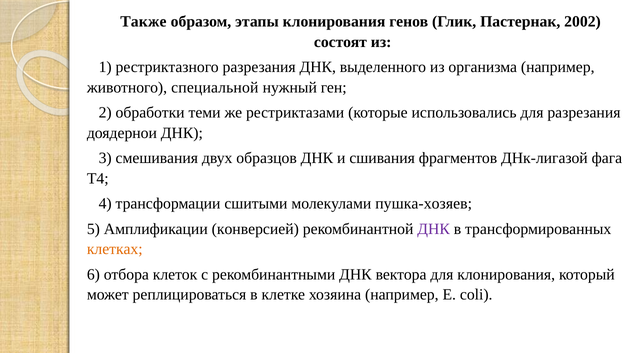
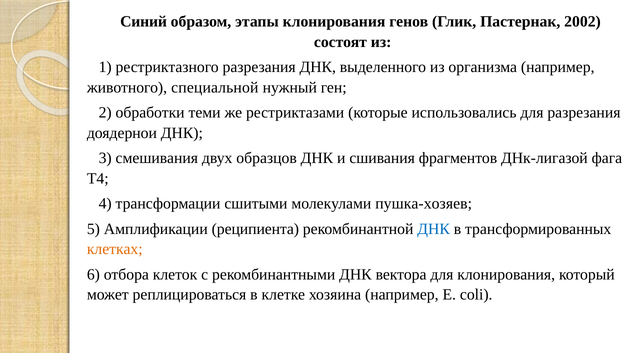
Также: Также -> Синий
конверсией: конверсией -> реципиента
ДНК at (434, 229) colour: purple -> blue
